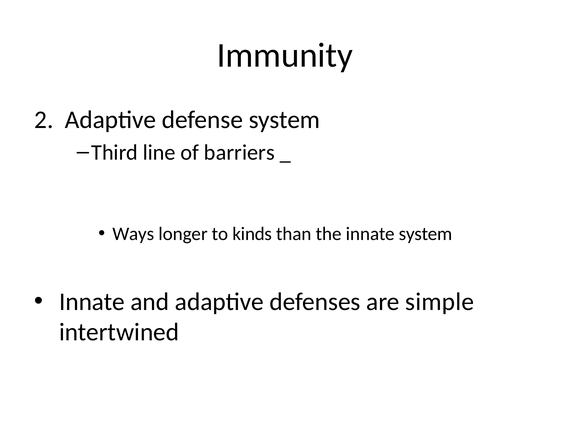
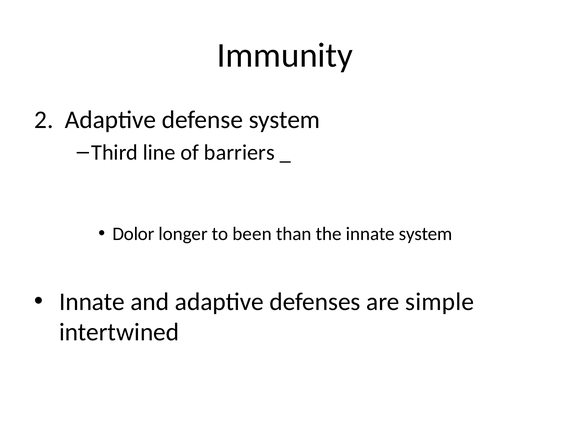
Ways: Ways -> Dolor
kinds: kinds -> been
